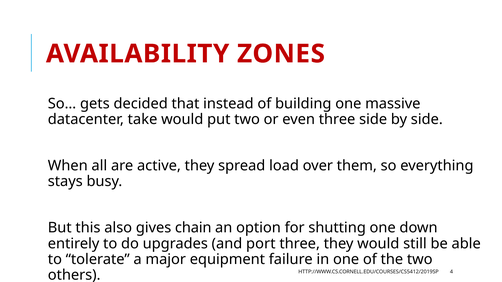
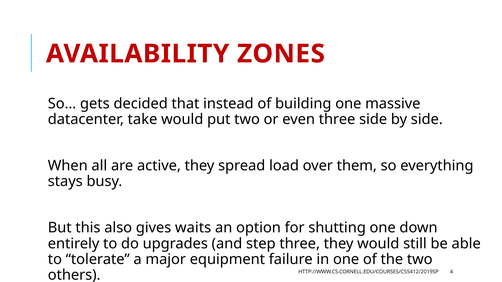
chain: chain -> waits
port: port -> step
